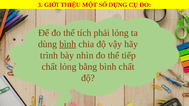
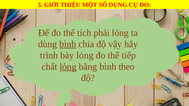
bày nhìn: nhìn -> lỏng
lỏng at (68, 67) underline: none -> present
bình chất: chất -> theo
